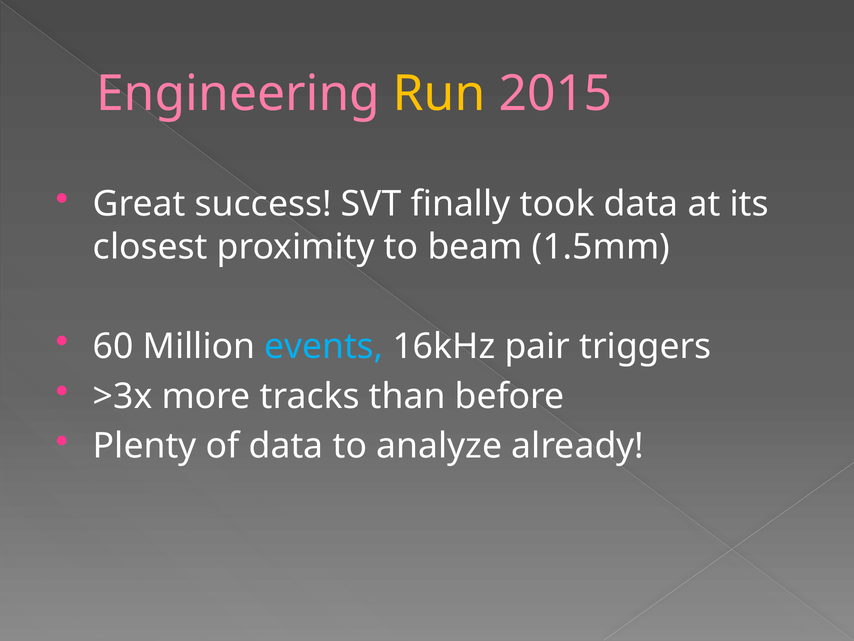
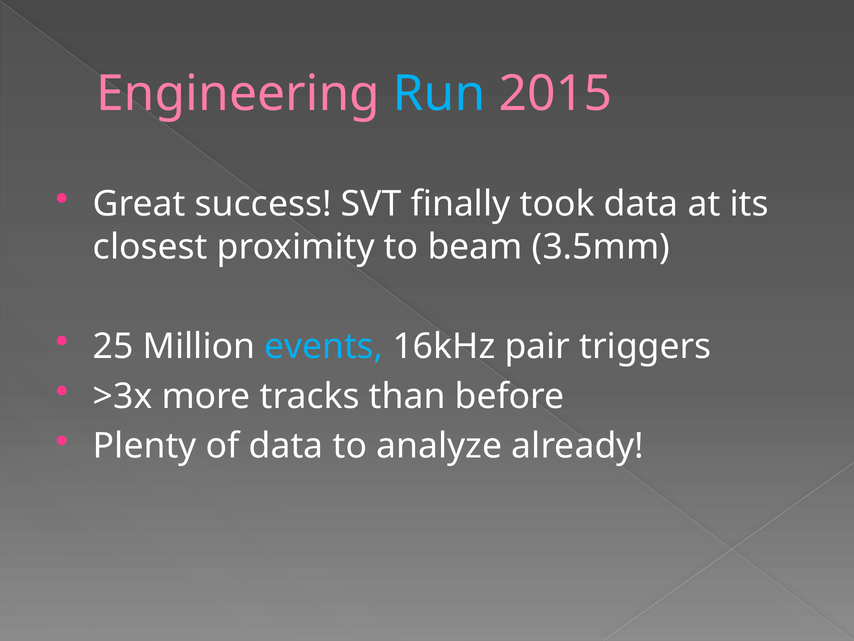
Run colour: yellow -> light blue
1.5mm: 1.5mm -> 3.5mm
60: 60 -> 25
